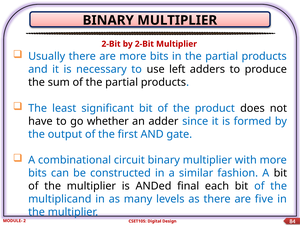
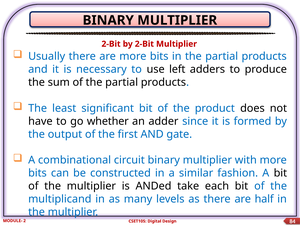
final: final -> take
five: five -> half
